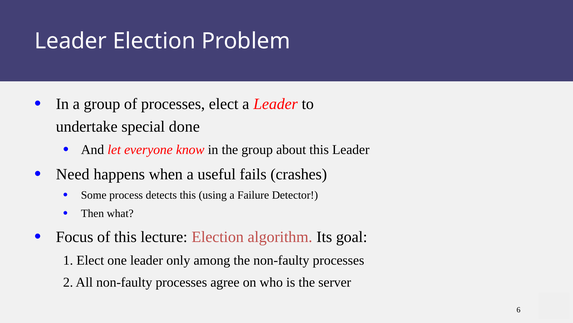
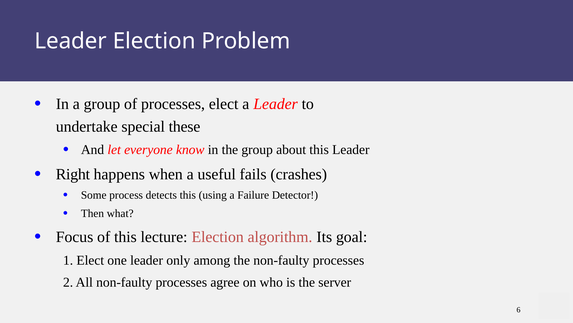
done: done -> these
Need: Need -> Right
